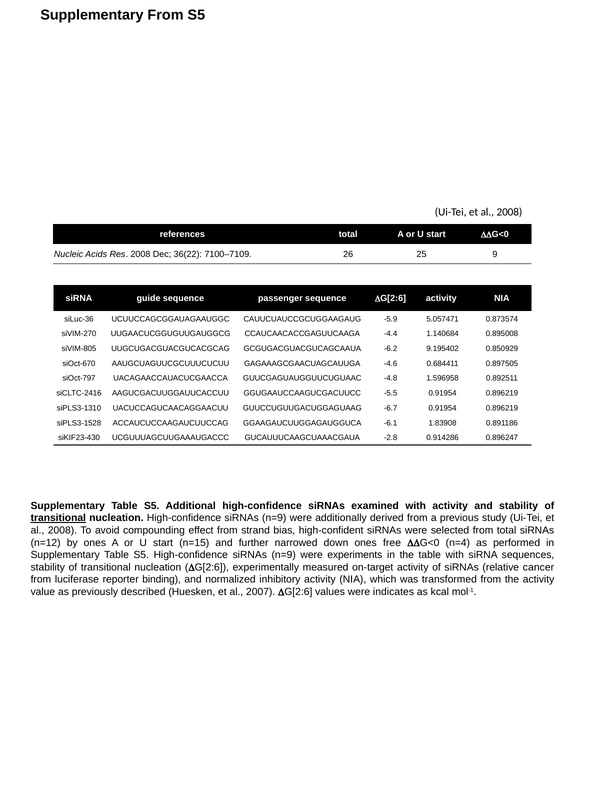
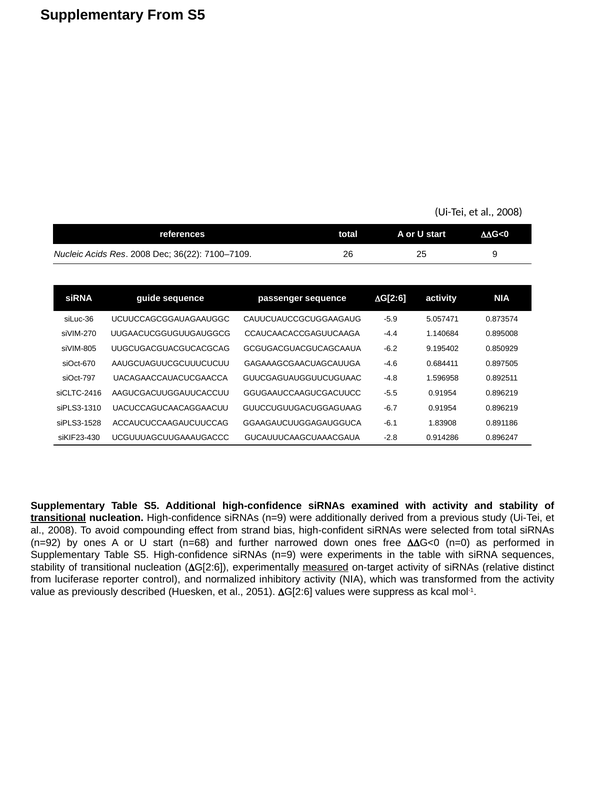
n=12: n=12 -> n=92
n=15: n=15 -> n=68
n=4: n=4 -> n=0
measured underline: none -> present
cancer: cancer -> distinct
binding: binding -> control
2007: 2007 -> 2051
indicates: indicates -> suppress
